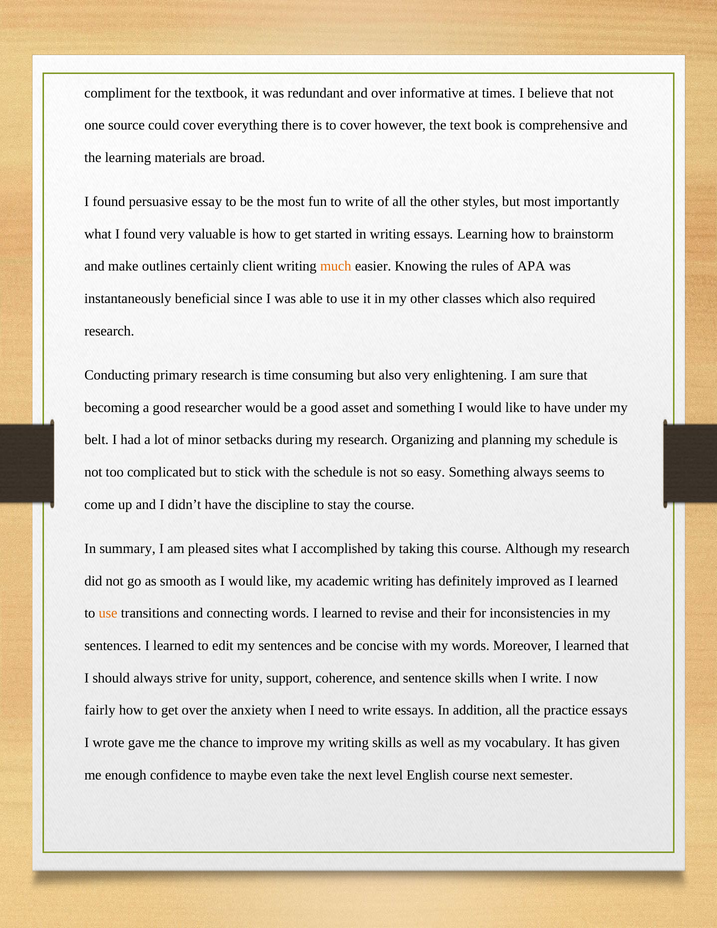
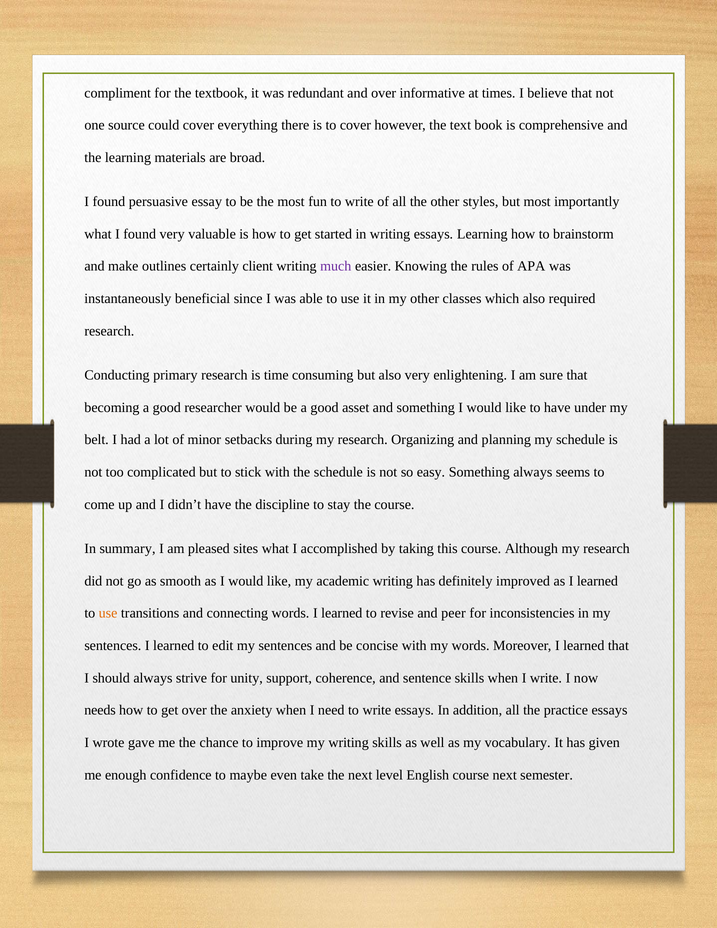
much colour: orange -> purple
their: their -> peer
fairly: fairly -> needs
